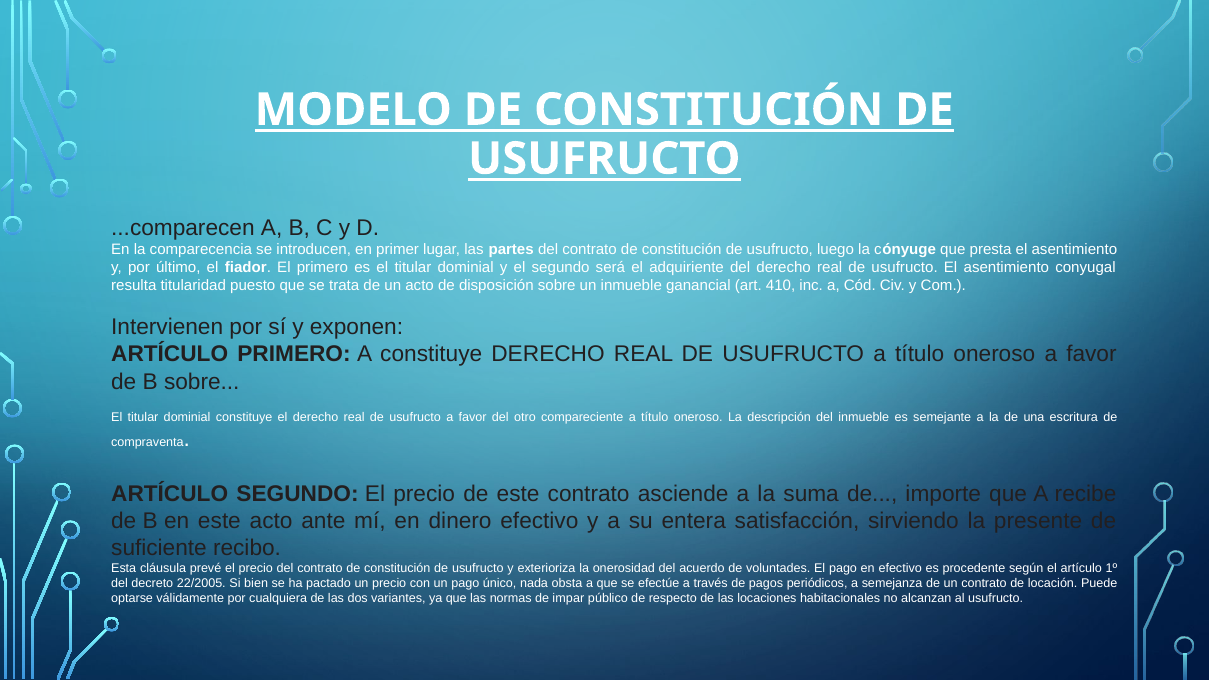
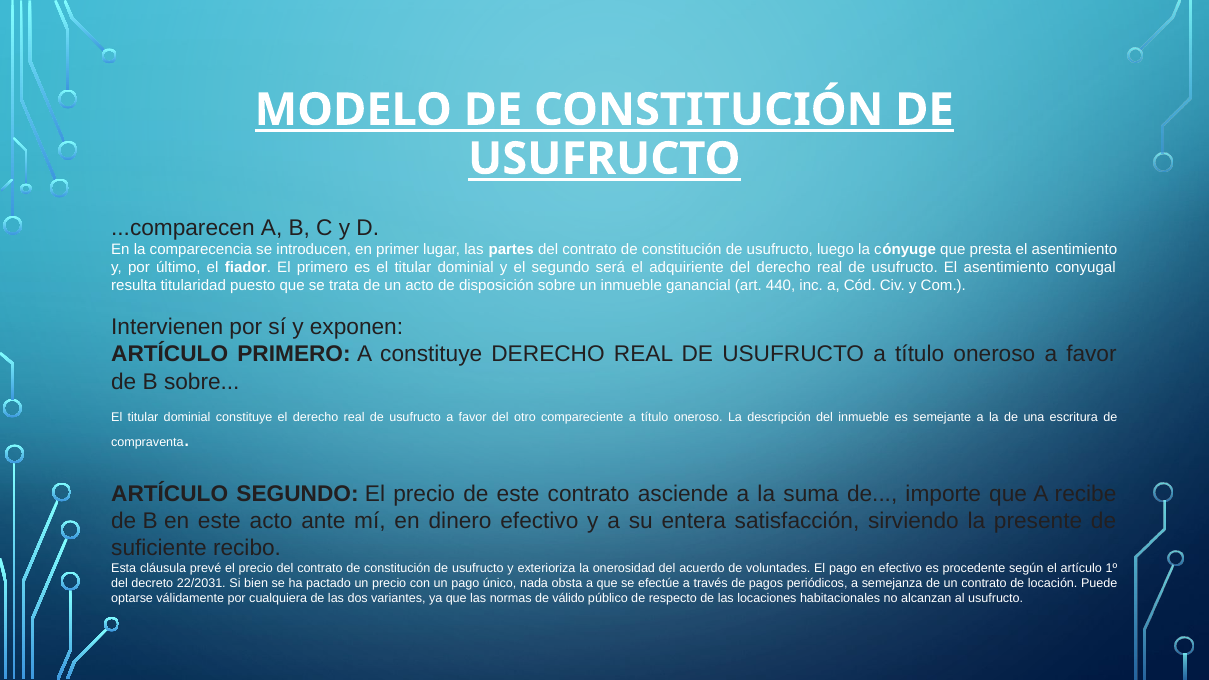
410: 410 -> 440
22/2005: 22/2005 -> 22/2031
impar: impar -> válido
